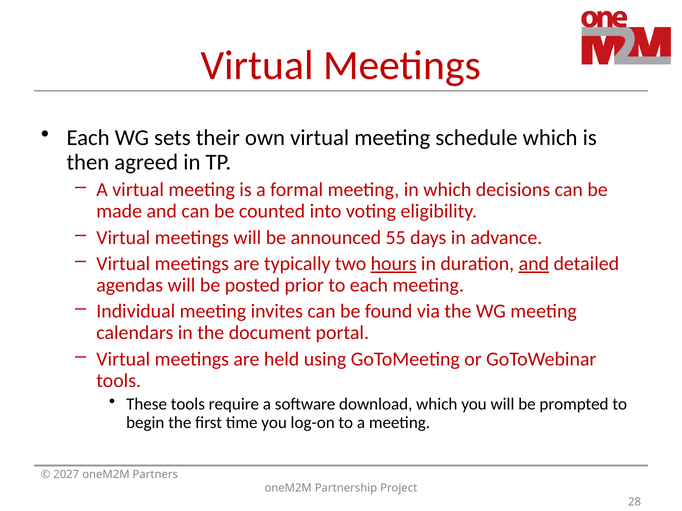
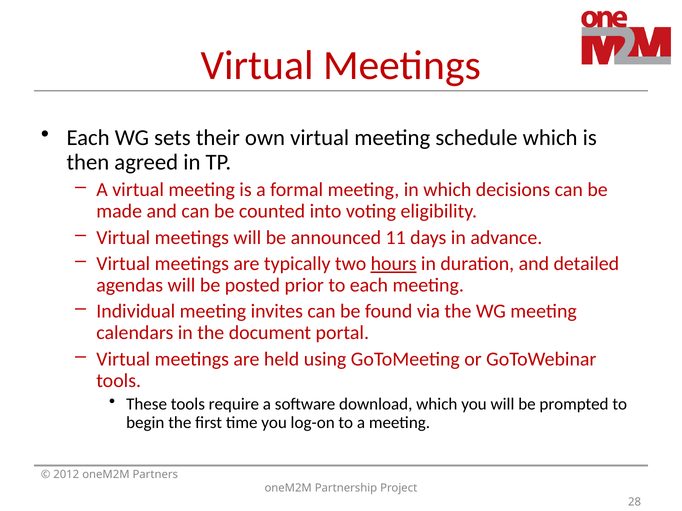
55: 55 -> 11
and at (534, 264) underline: present -> none
2027: 2027 -> 2012
